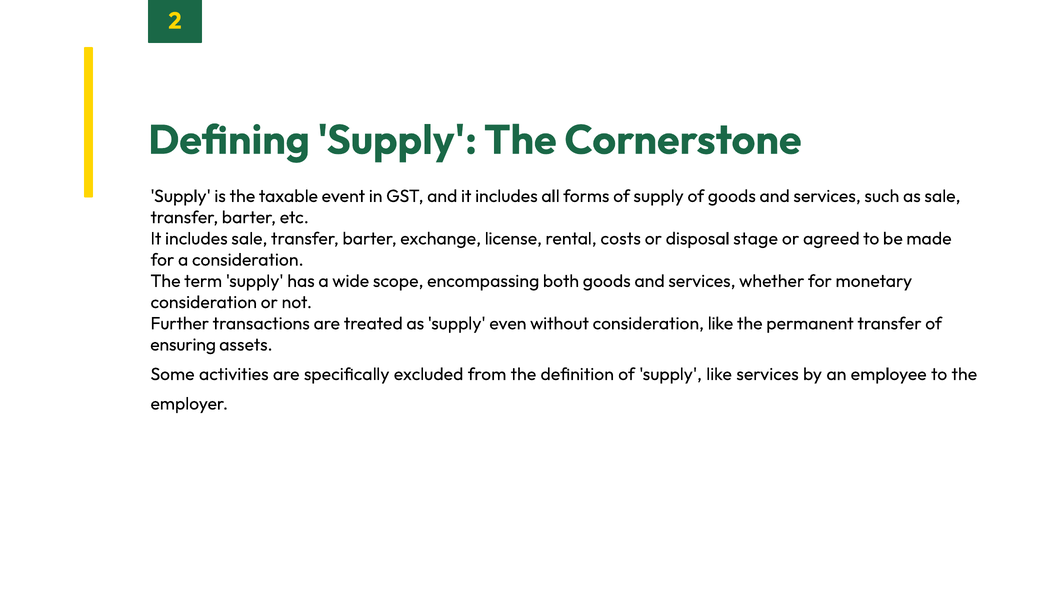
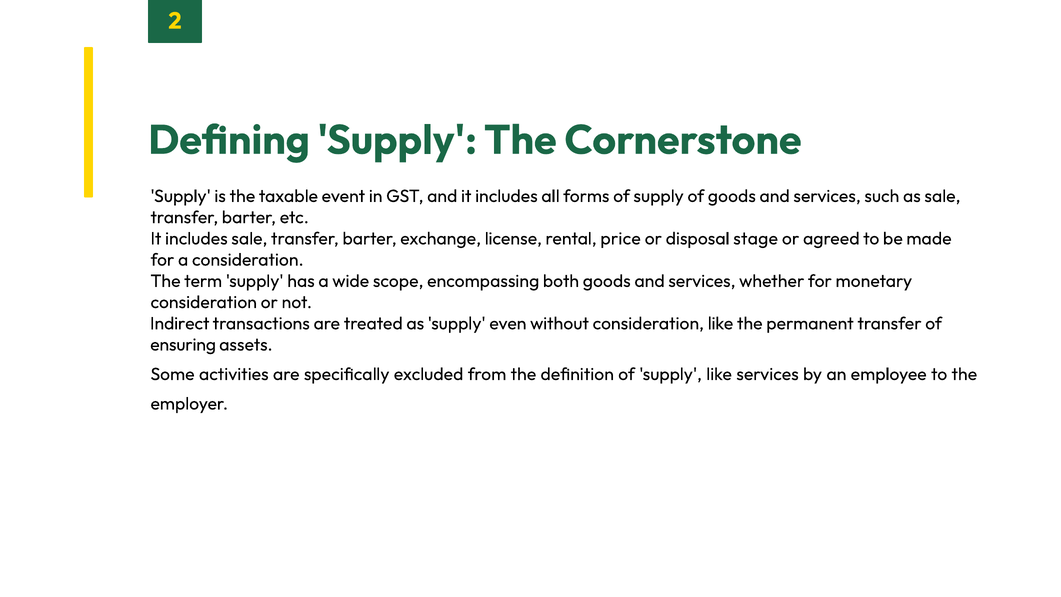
costs: costs -> price
Further: Further -> Indirect
